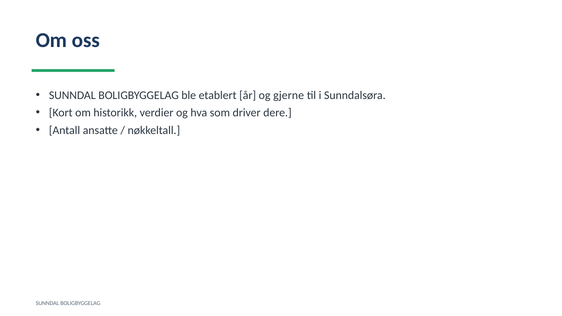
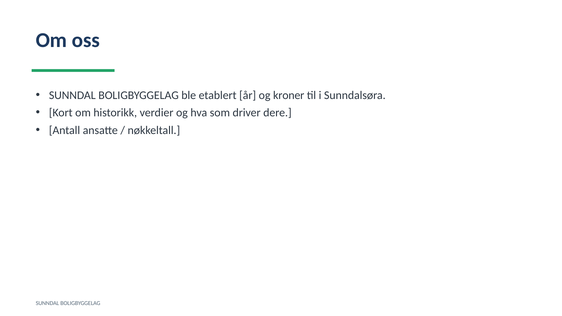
gjerne: gjerne -> kroner
